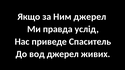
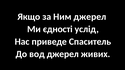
правда: правда -> єдності
